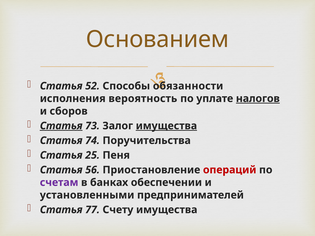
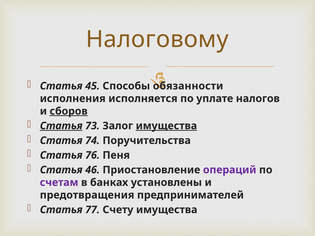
Основанием: Основанием -> Налоговому
52: 52 -> 45
вероятность: вероятность -> исполняется
налогов underline: present -> none
сборов underline: none -> present
25: 25 -> 76
56: 56 -> 46
операций colour: red -> purple
обеспечении: обеспечении -> установлены
установленными: установленными -> предотвращения
